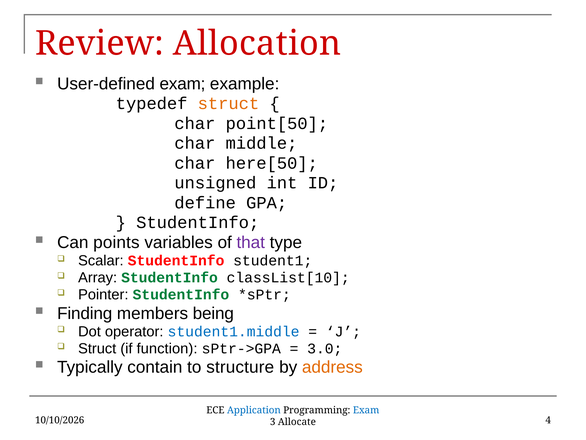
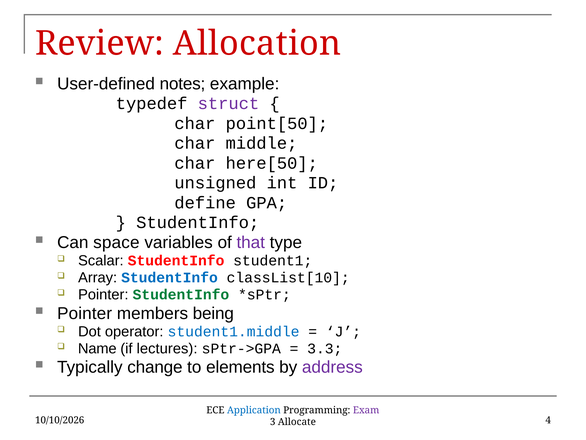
User-defined exam: exam -> notes
struct at (228, 103) colour: orange -> purple
points: points -> space
StudentInfo at (170, 277) colour: green -> blue
Finding at (85, 313): Finding -> Pointer
Struct at (97, 348): Struct -> Name
function: function -> lectures
3.0: 3.0 -> 3.3
contain: contain -> change
structure: structure -> elements
address colour: orange -> purple
Exam at (366, 410) colour: blue -> purple
